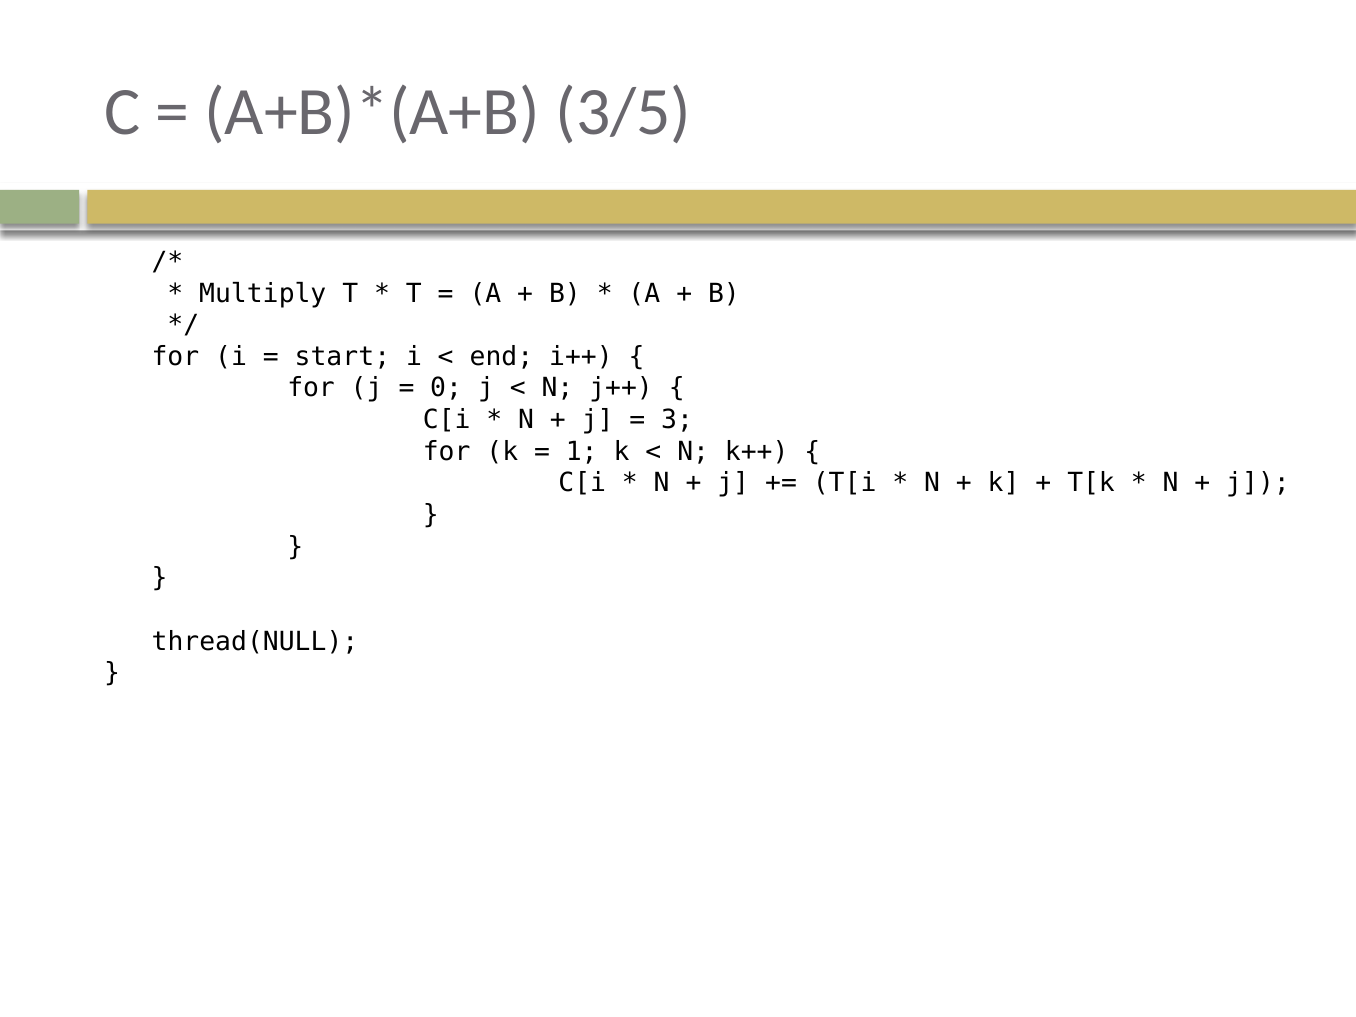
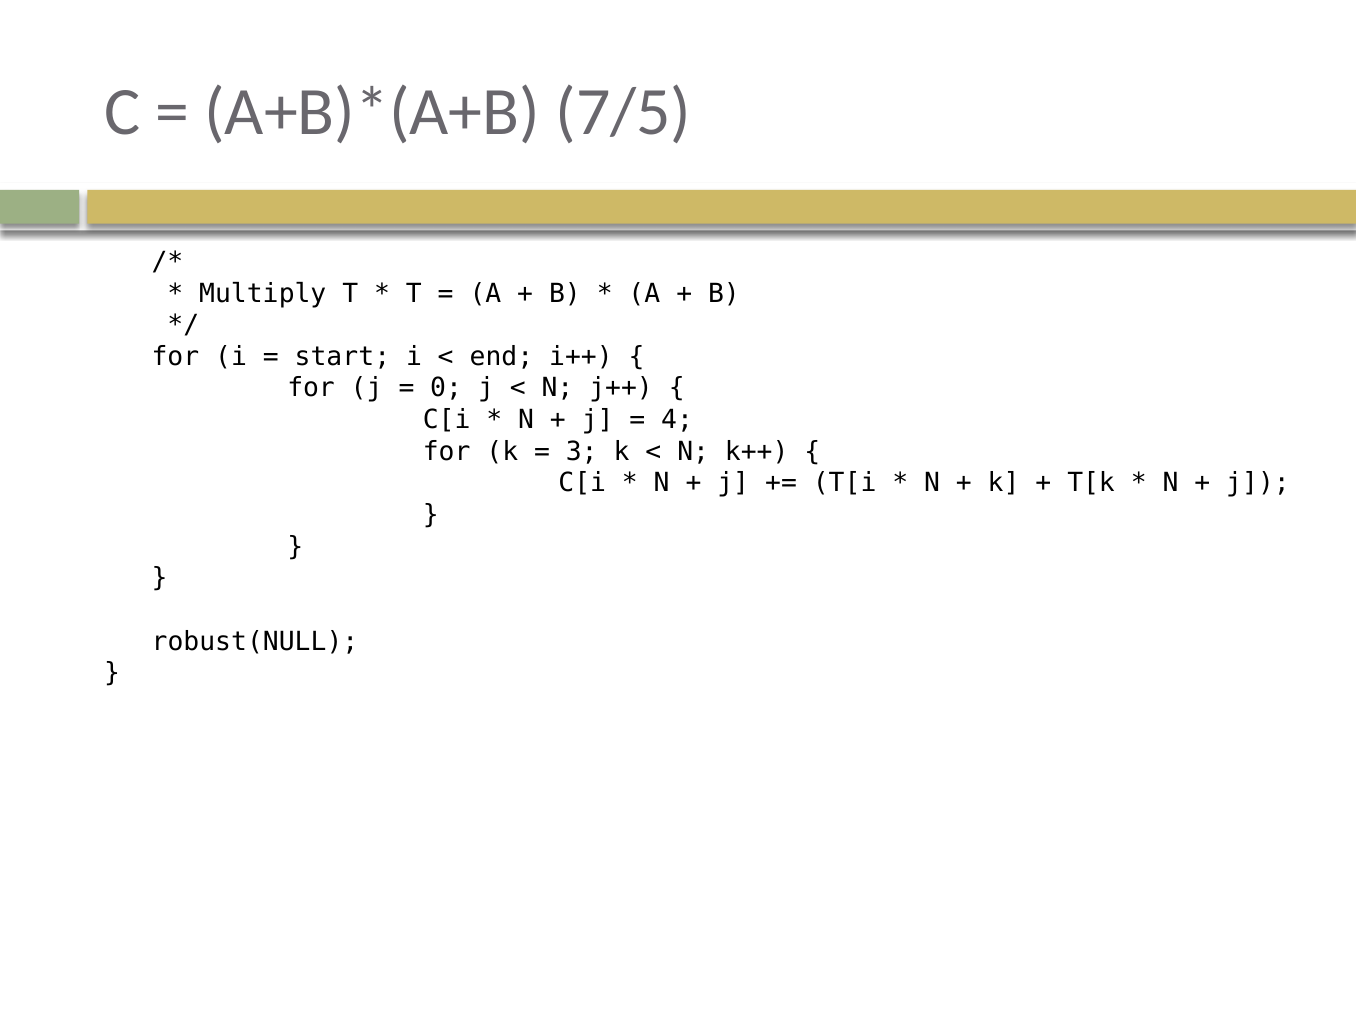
3/5: 3/5 -> 7/5
3: 3 -> 4
1: 1 -> 3
thread(NULL: thread(NULL -> robust(NULL
